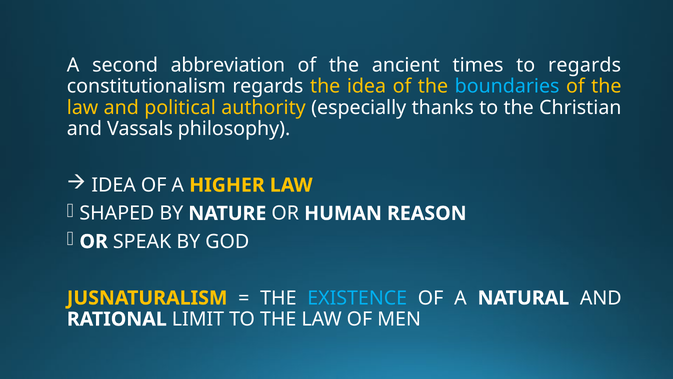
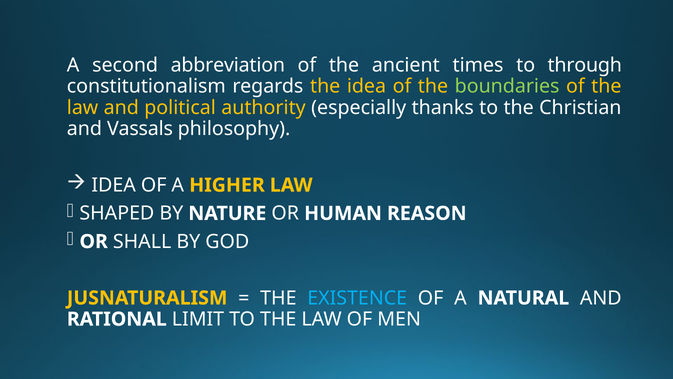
to regards: regards -> through
boundaries colour: light blue -> light green
SPEAK: SPEAK -> SHALL
